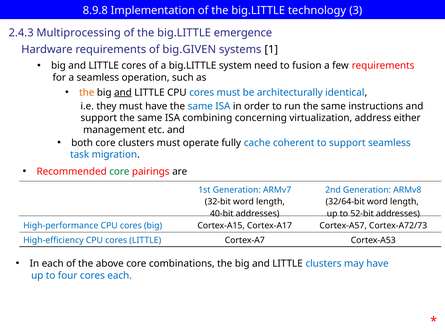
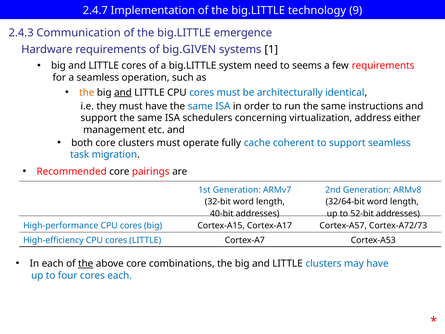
8.9.8: 8.9.8 -> 2.4.7
3: 3 -> 9
Multiprocessing: Multiprocessing -> Communication
fusion: fusion -> seems
combining: combining -> schedulers
core at (119, 171) colour: green -> black
the at (86, 263) underline: none -> present
